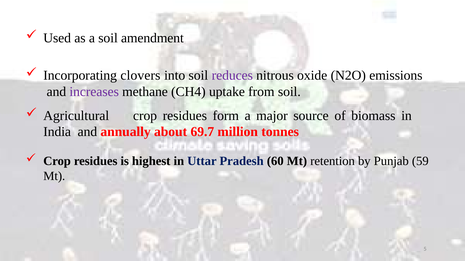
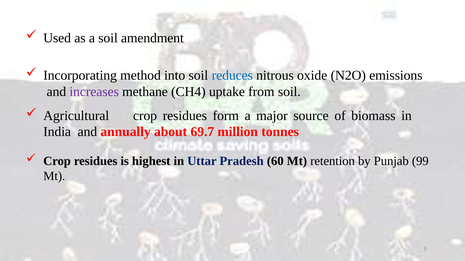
clovers: clovers -> method
reduces colour: purple -> blue
59: 59 -> 99
